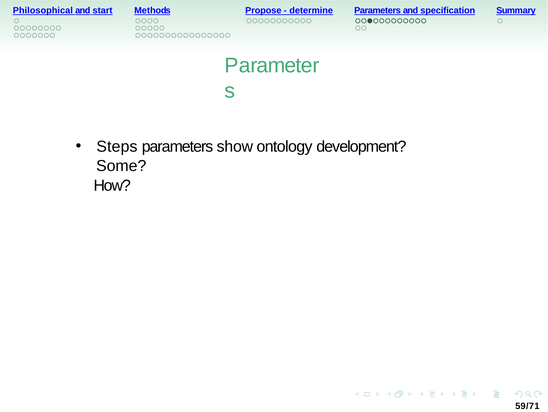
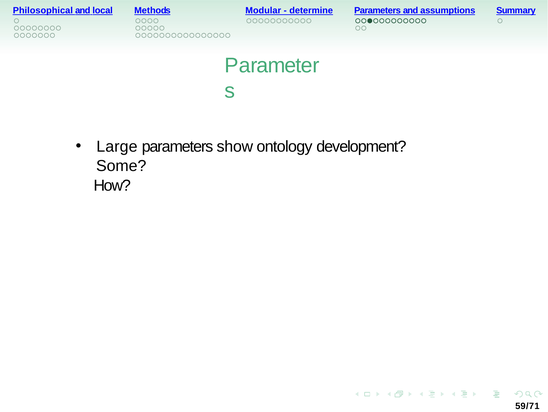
start: start -> local
Propose: Propose -> Modular
specification: specification -> assumptions
Steps: Steps -> Large
